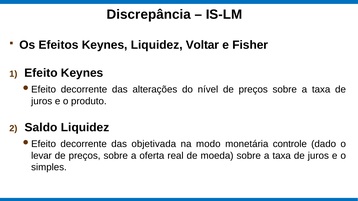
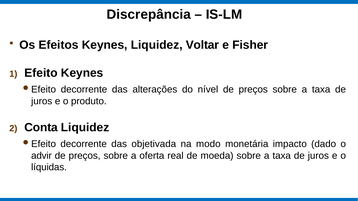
Saldo: Saldo -> Conta
controle: controle -> impacto
levar: levar -> advir
simples: simples -> líquidas
